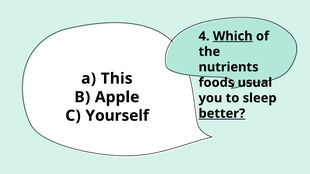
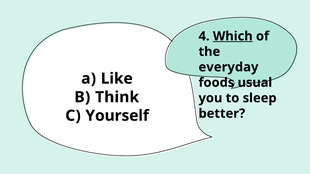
nutrients: nutrients -> everyday
This: This -> Like
Apple: Apple -> Think
better underline: present -> none
